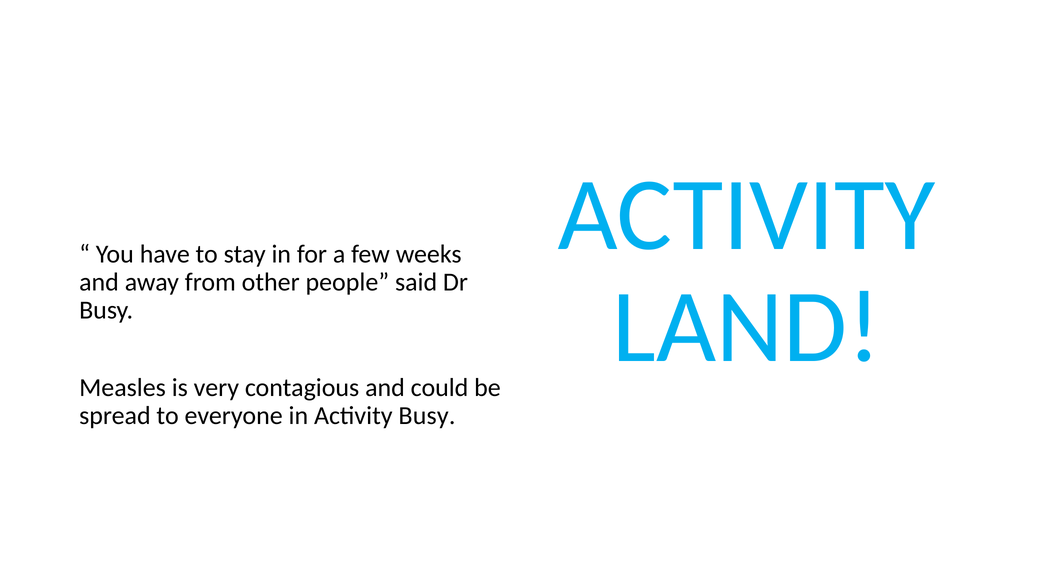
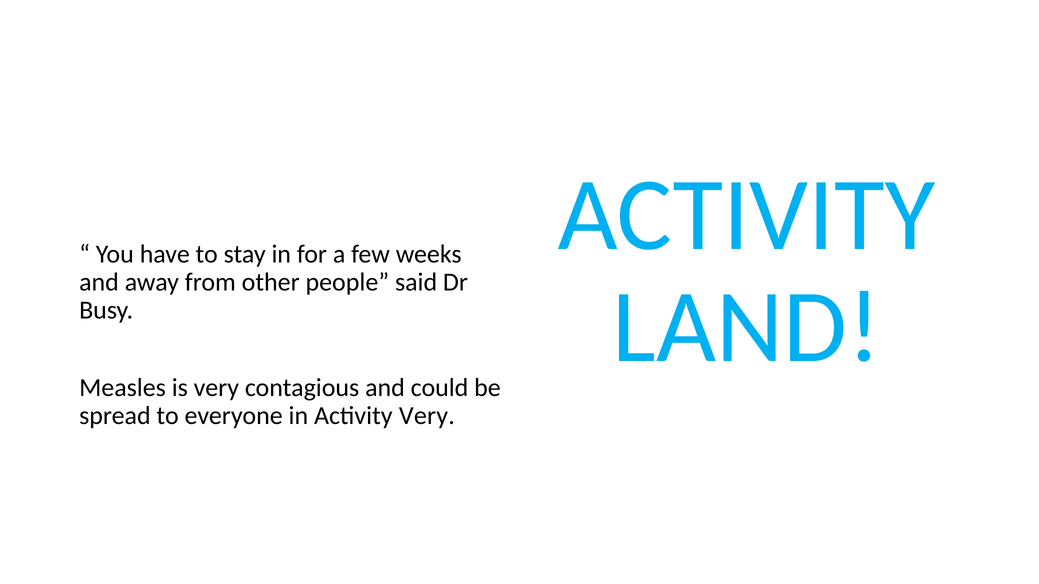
Activity Busy: Busy -> Very
